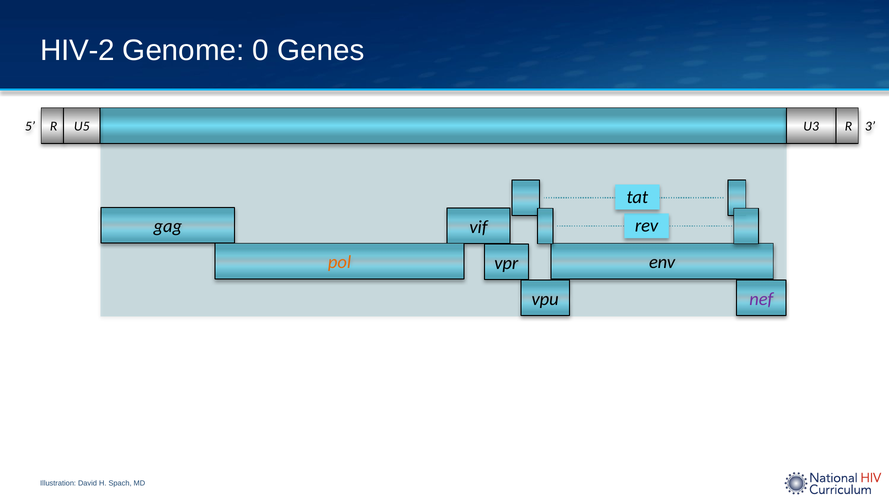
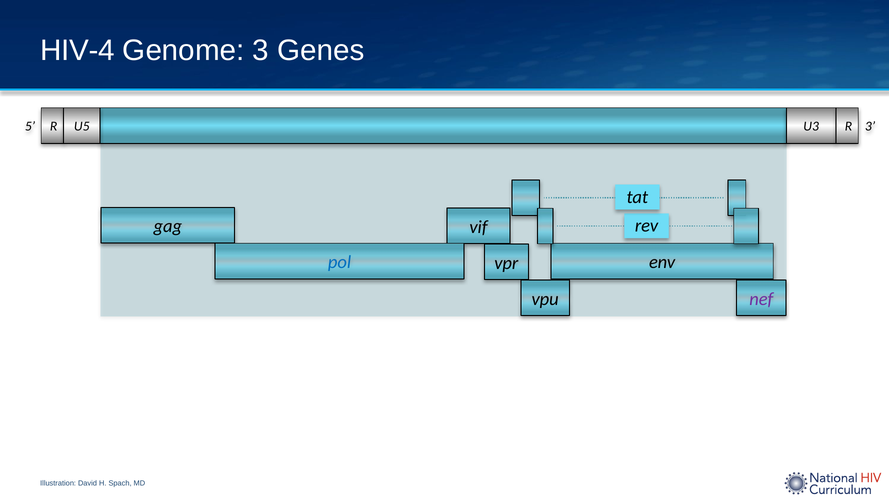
HIV-2: HIV-2 -> HIV-4
Genome 0: 0 -> 3
pol colour: orange -> blue
